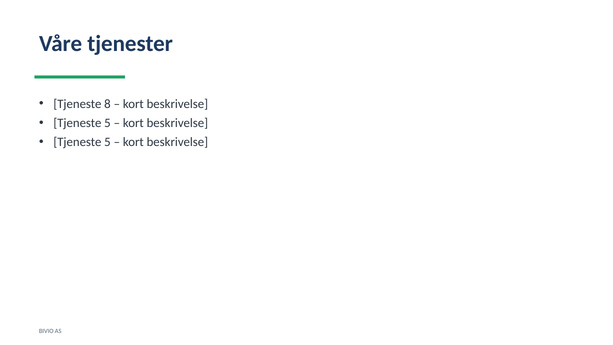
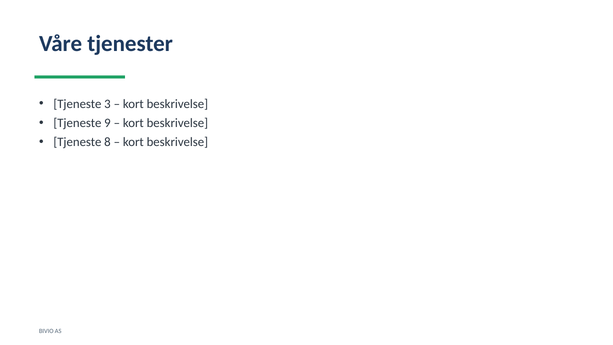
8: 8 -> 3
5 at (107, 123): 5 -> 9
5 at (107, 142): 5 -> 8
